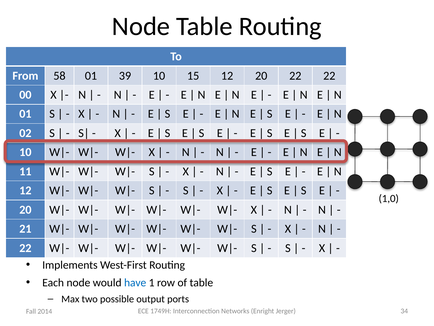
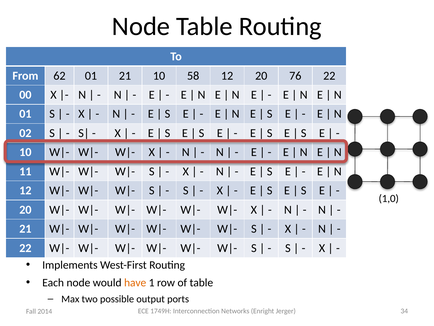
58: 58 -> 62
01 39: 39 -> 21
15: 15 -> 58
20 22: 22 -> 76
have colour: blue -> orange
